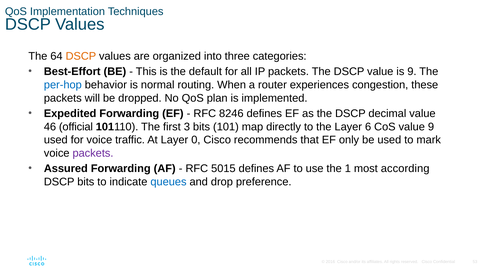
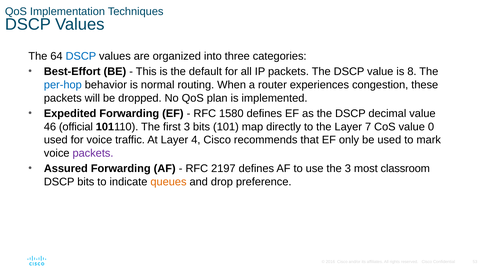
DSCP at (81, 56) colour: orange -> blue
is 9: 9 -> 8
8246: 8246 -> 1580
6: 6 -> 7
value 9: 9 -> 0
0: 0 -> 4
5015: 5015 -> 2197
the 1: 1 -> 3
according: according -> classroom
queues colour: blue -> orange
